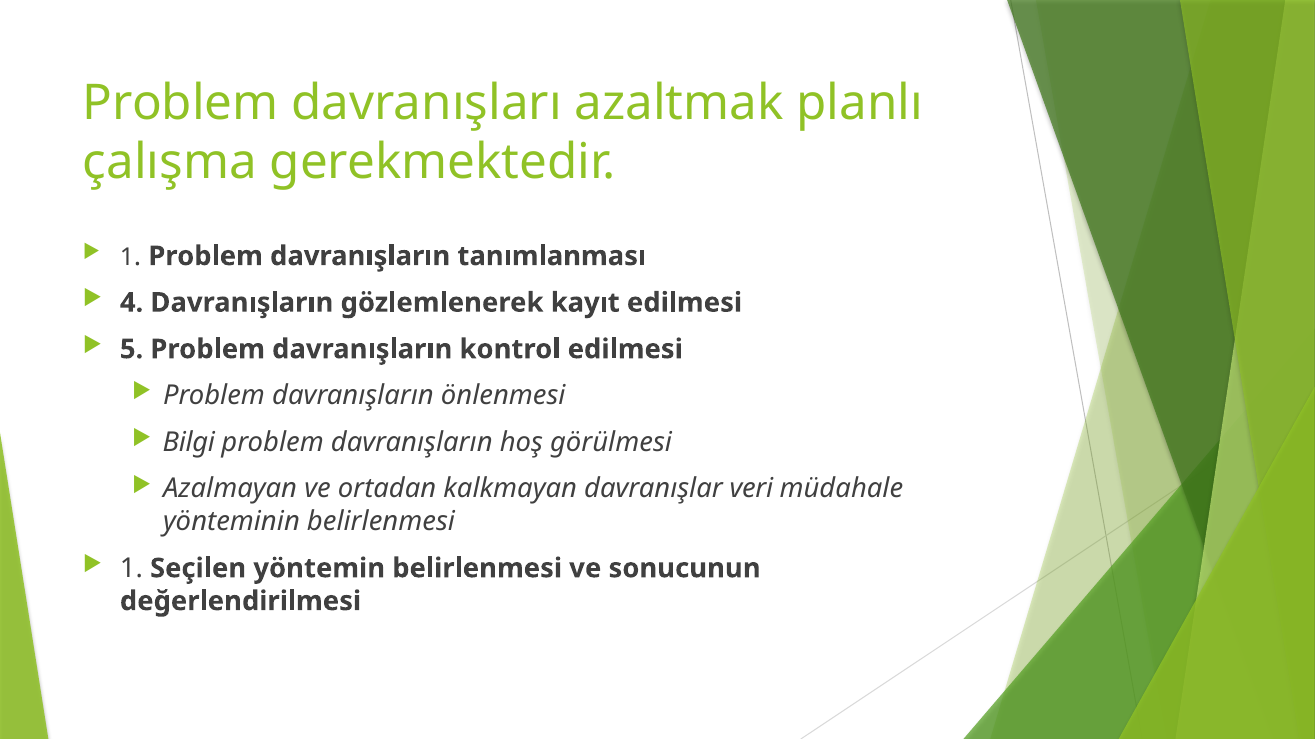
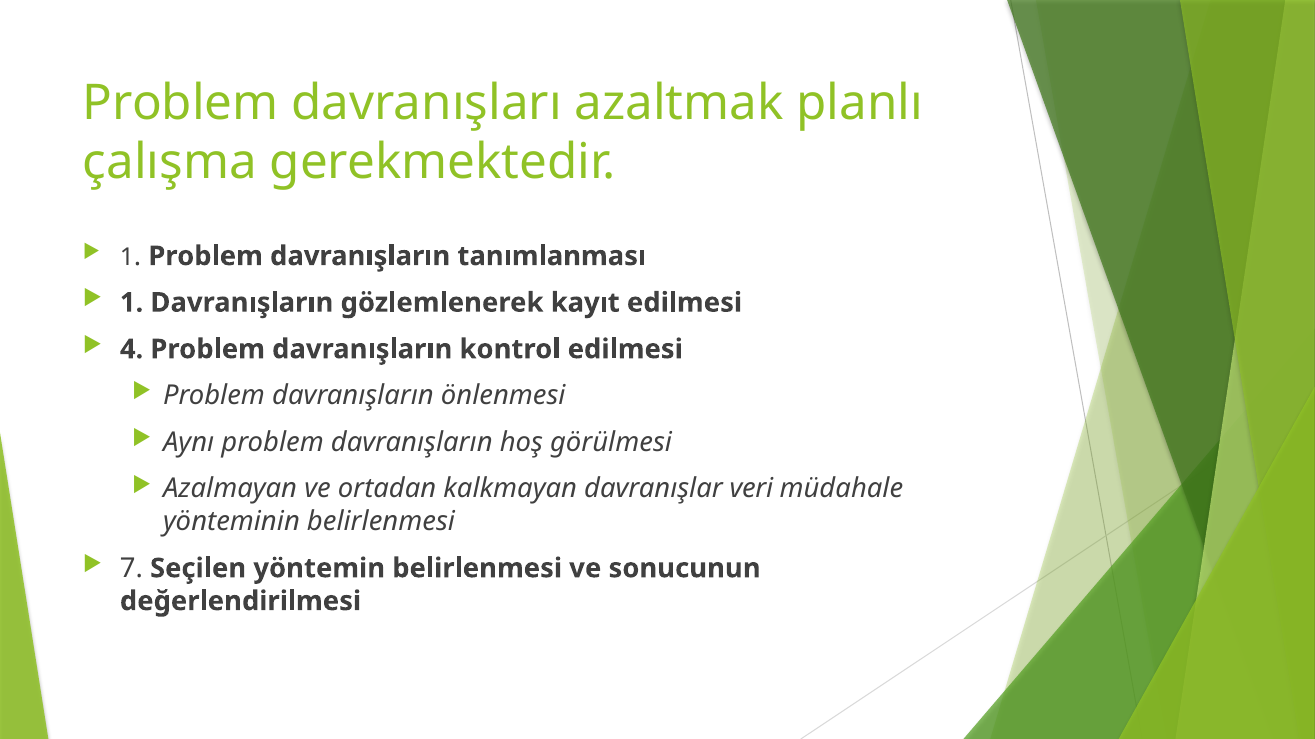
4 at (132, 303): 4 -> 1
5: 5 -> 4
Bilgi: Bilgi -> Aynı
1 at (131, 569): 1 -> 7
